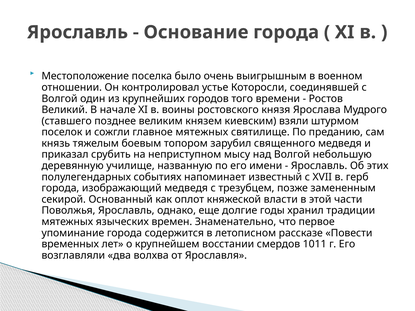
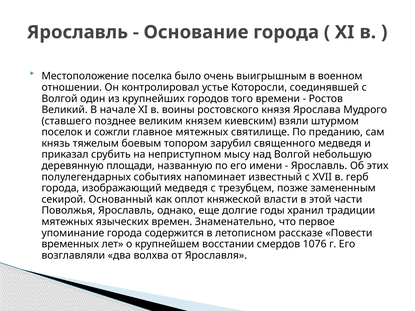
училище: училище -> площади
1011: 1011 -> 1076
